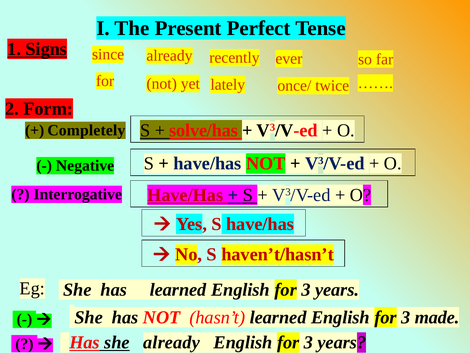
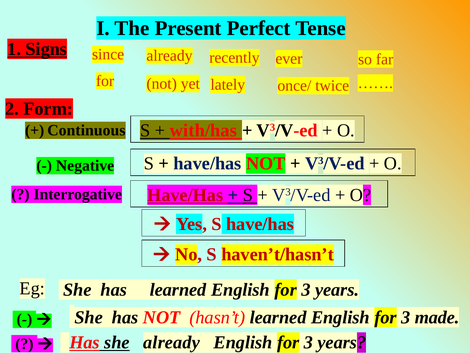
solve/has: solve/has -> with/has
Completely: Completely -> Continuous
